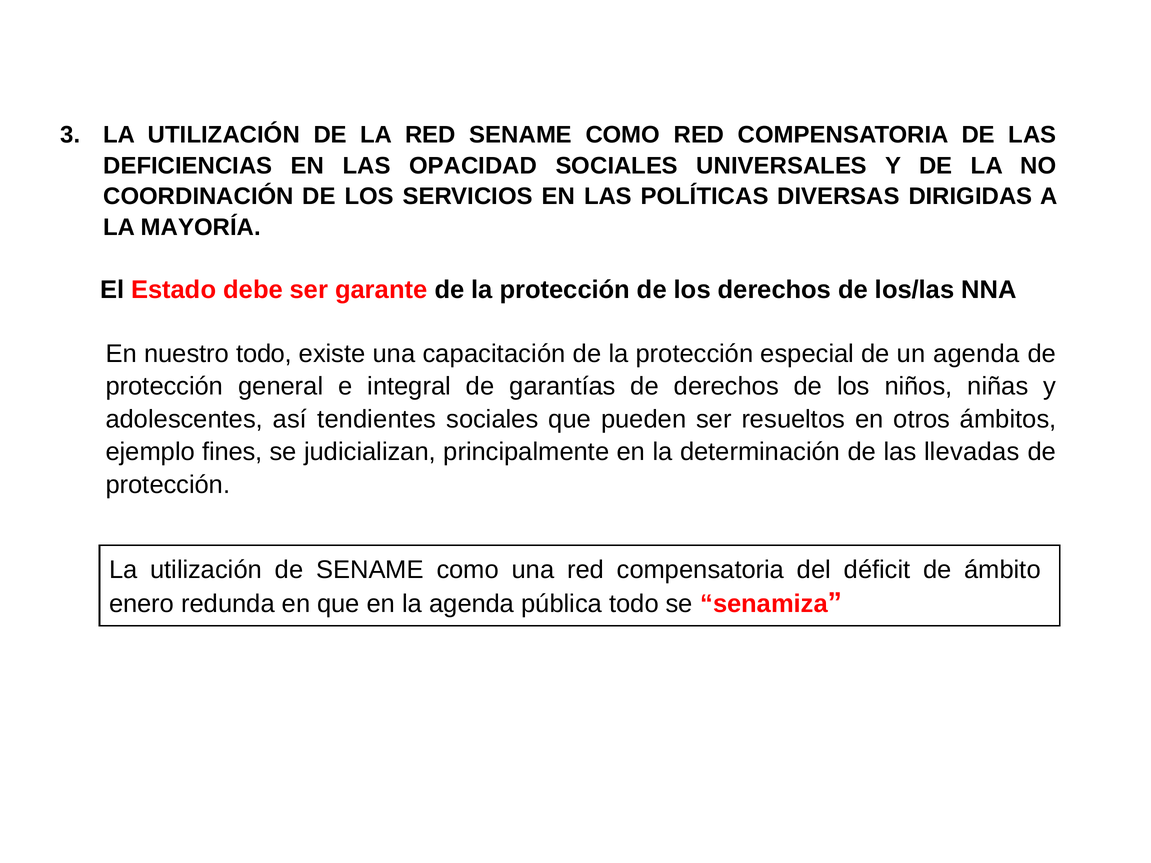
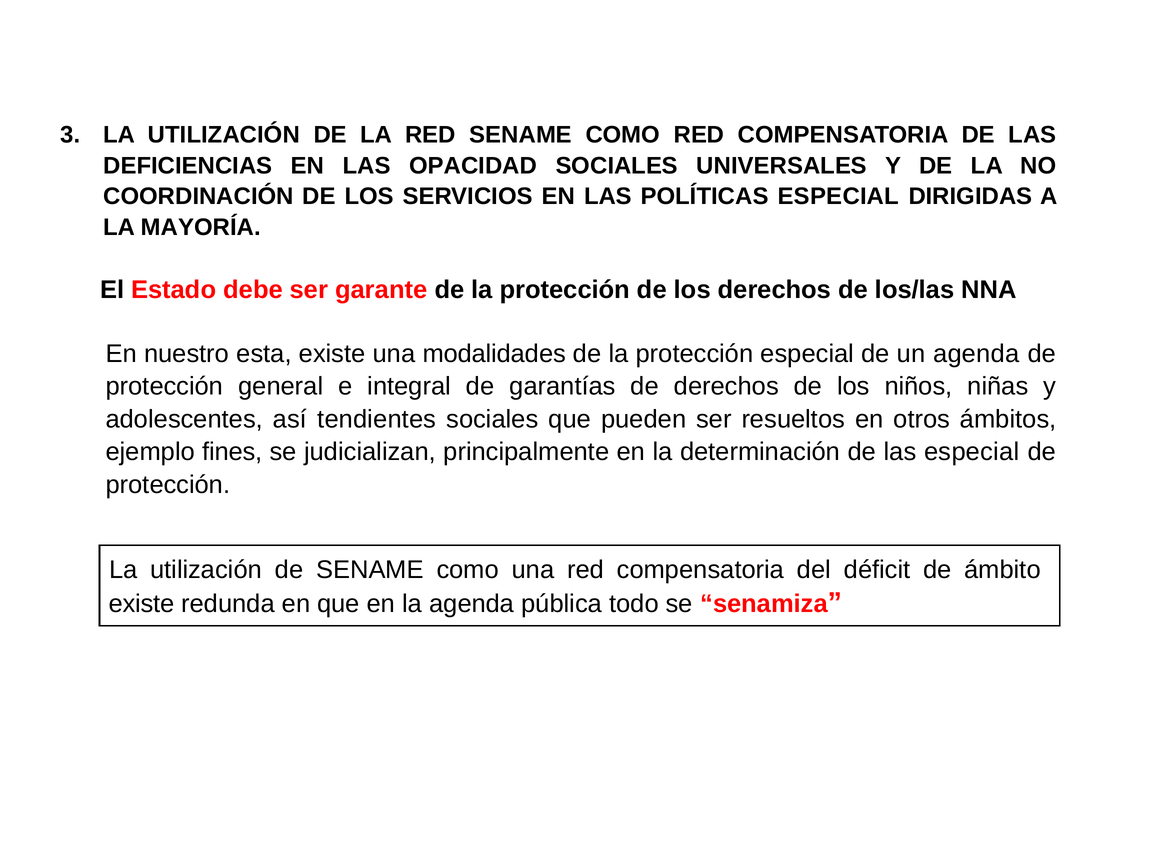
POLÍTICAS DIVERSAS: DIVERSAS -> ESPECIAL
nuestro todo: todo -> esta
capacitación: capacitación -> modalidades
las llevadas: llevadas -> especial
enero at (142, 604): enero -> existe
